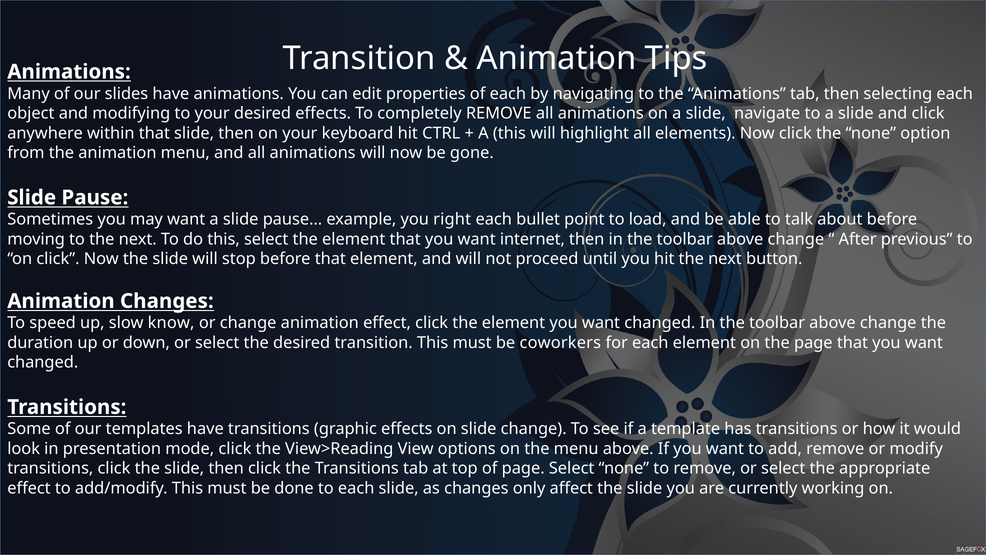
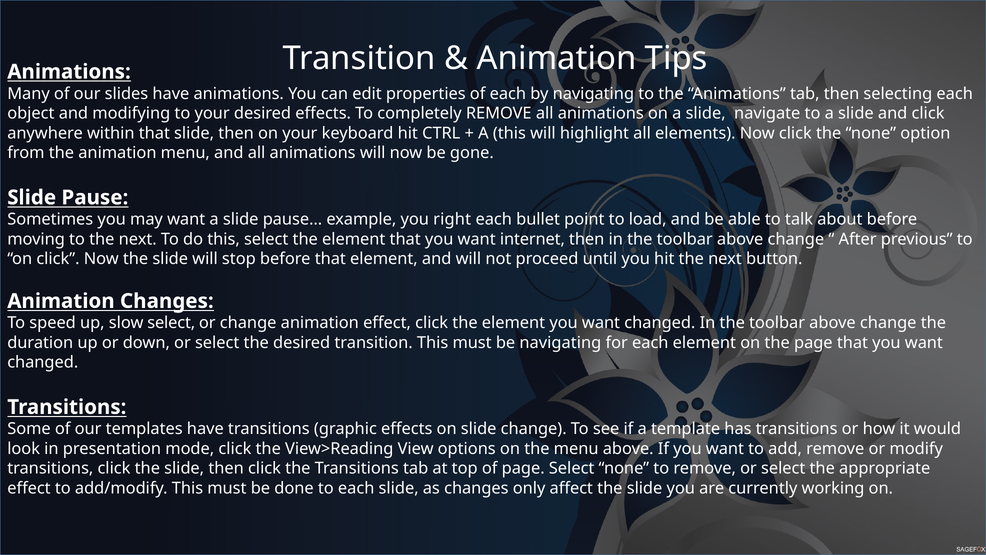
slow know: know -> select
be coworkers: coworkers -> navigating
